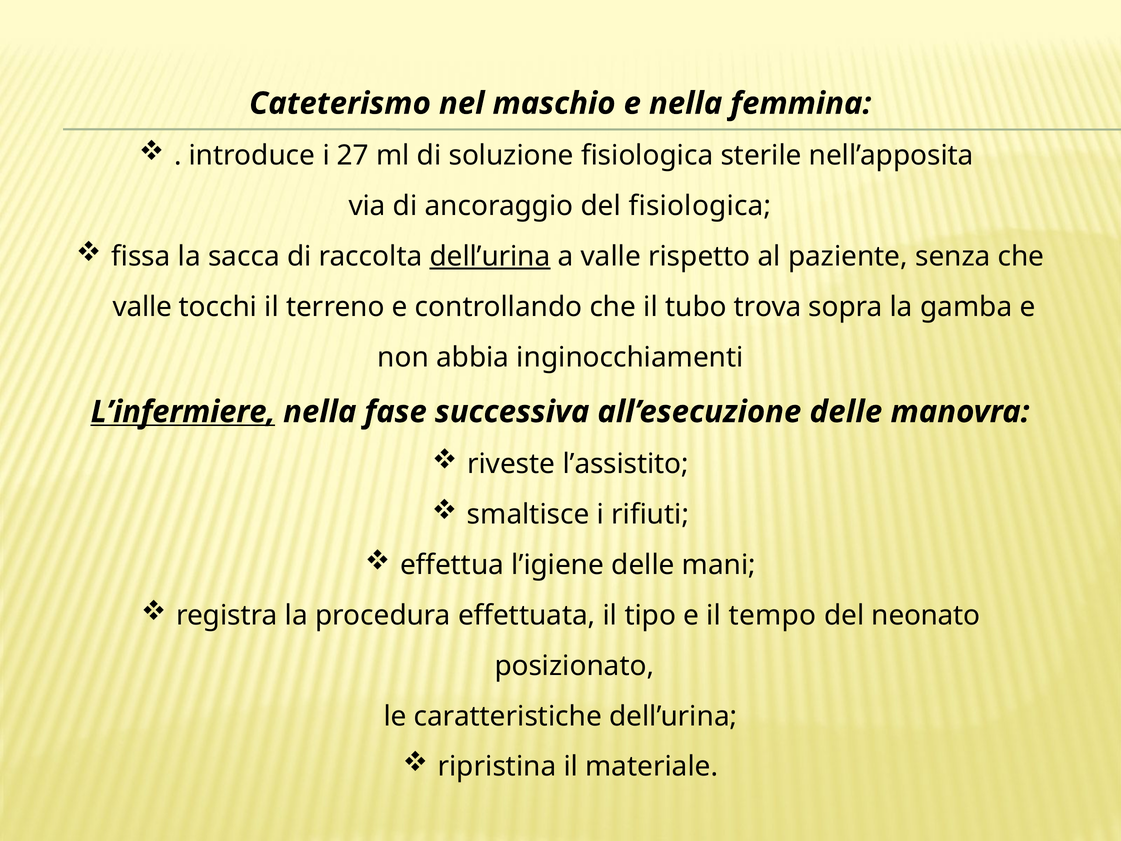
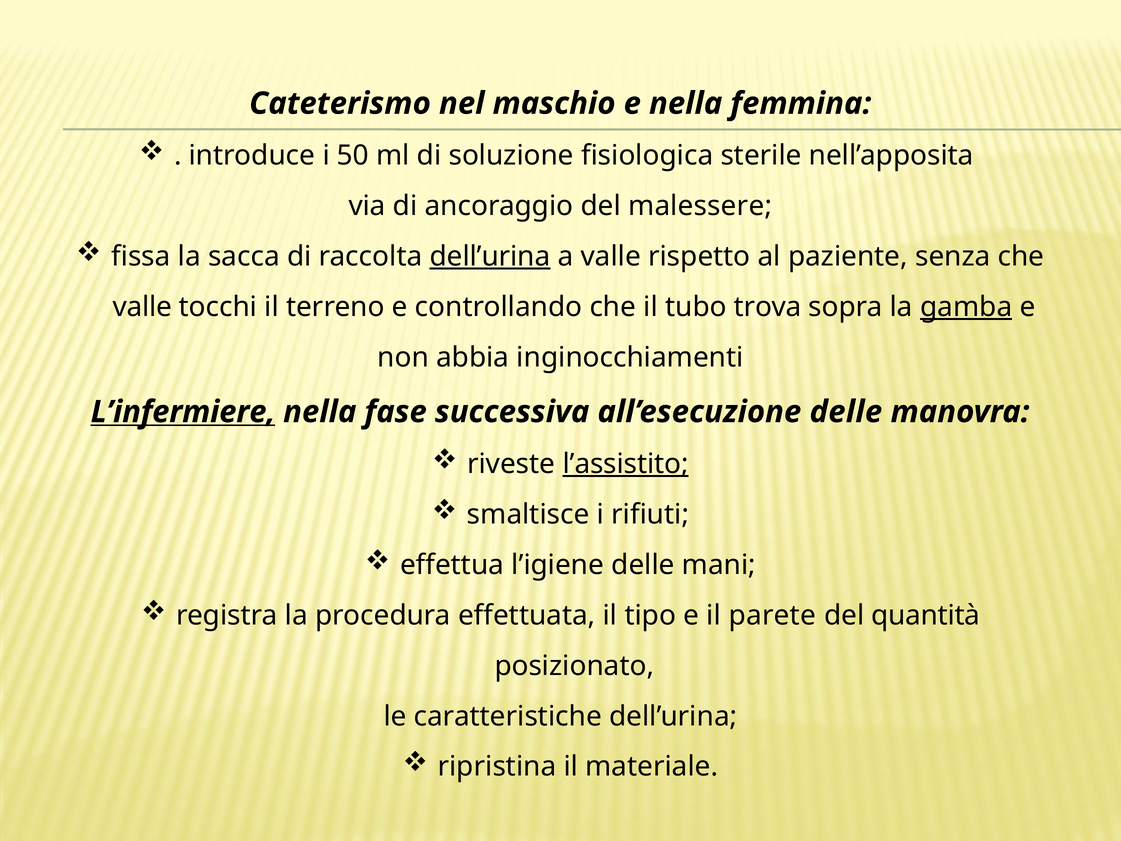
27: 27 -> 50
del fisiologica: fisiologica -> malessere
gamba underline: none -> present
l’assistito underline: none -> present
tempo: tempo -> parete
neonato: neonato -> quantità
